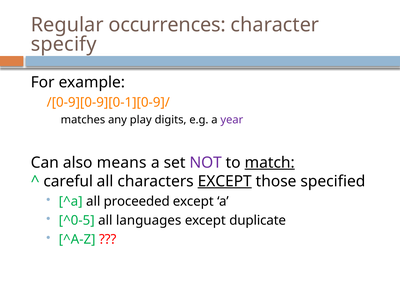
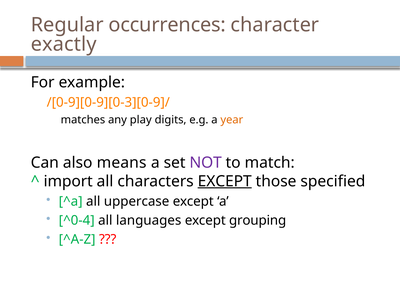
specify: specify -> exactly
/[0-9][0-9][0-1][0-9]/: /[0-9][0-9][0-1][0-9]/ -> /[0-9][0-9][0-3][0-9]/
year colour: purple -> orange
match underline: present -> none
careful: careful -> import
proceeded: proceeded -> uppercase
^0-5: ^0-5 -> ^0-4
duplicate: duplicate -> grouping
